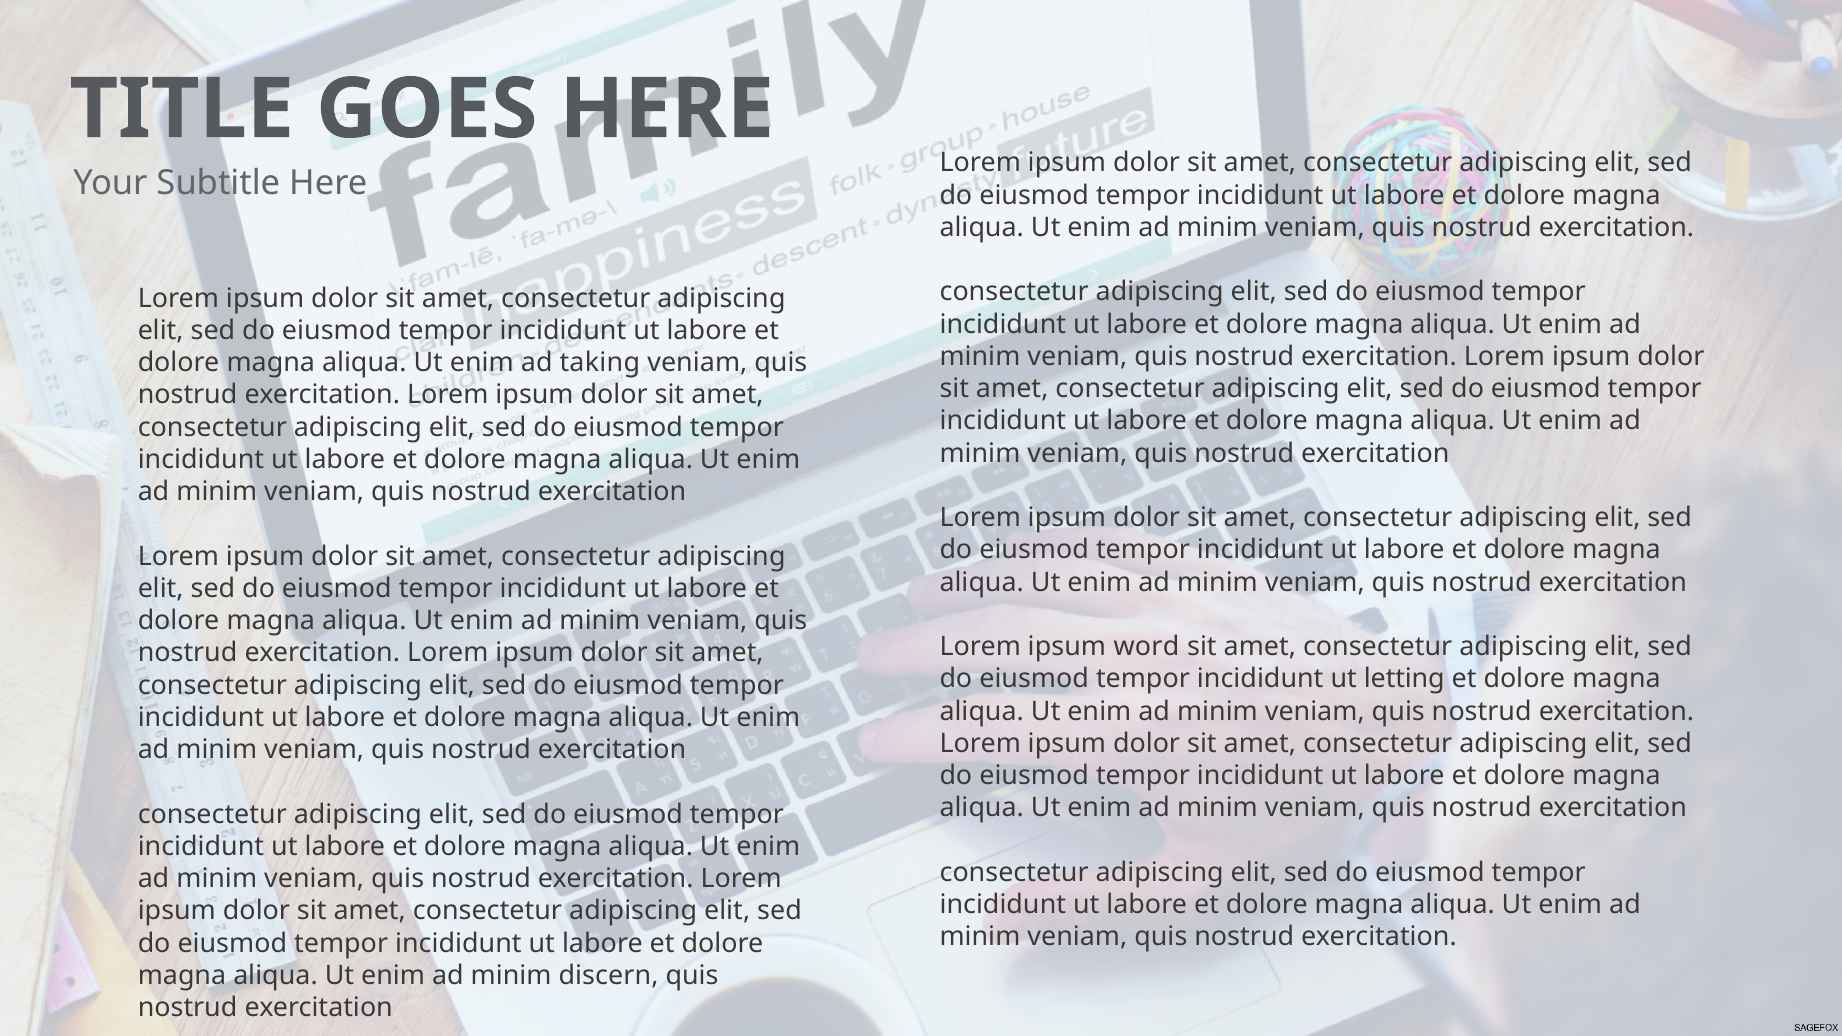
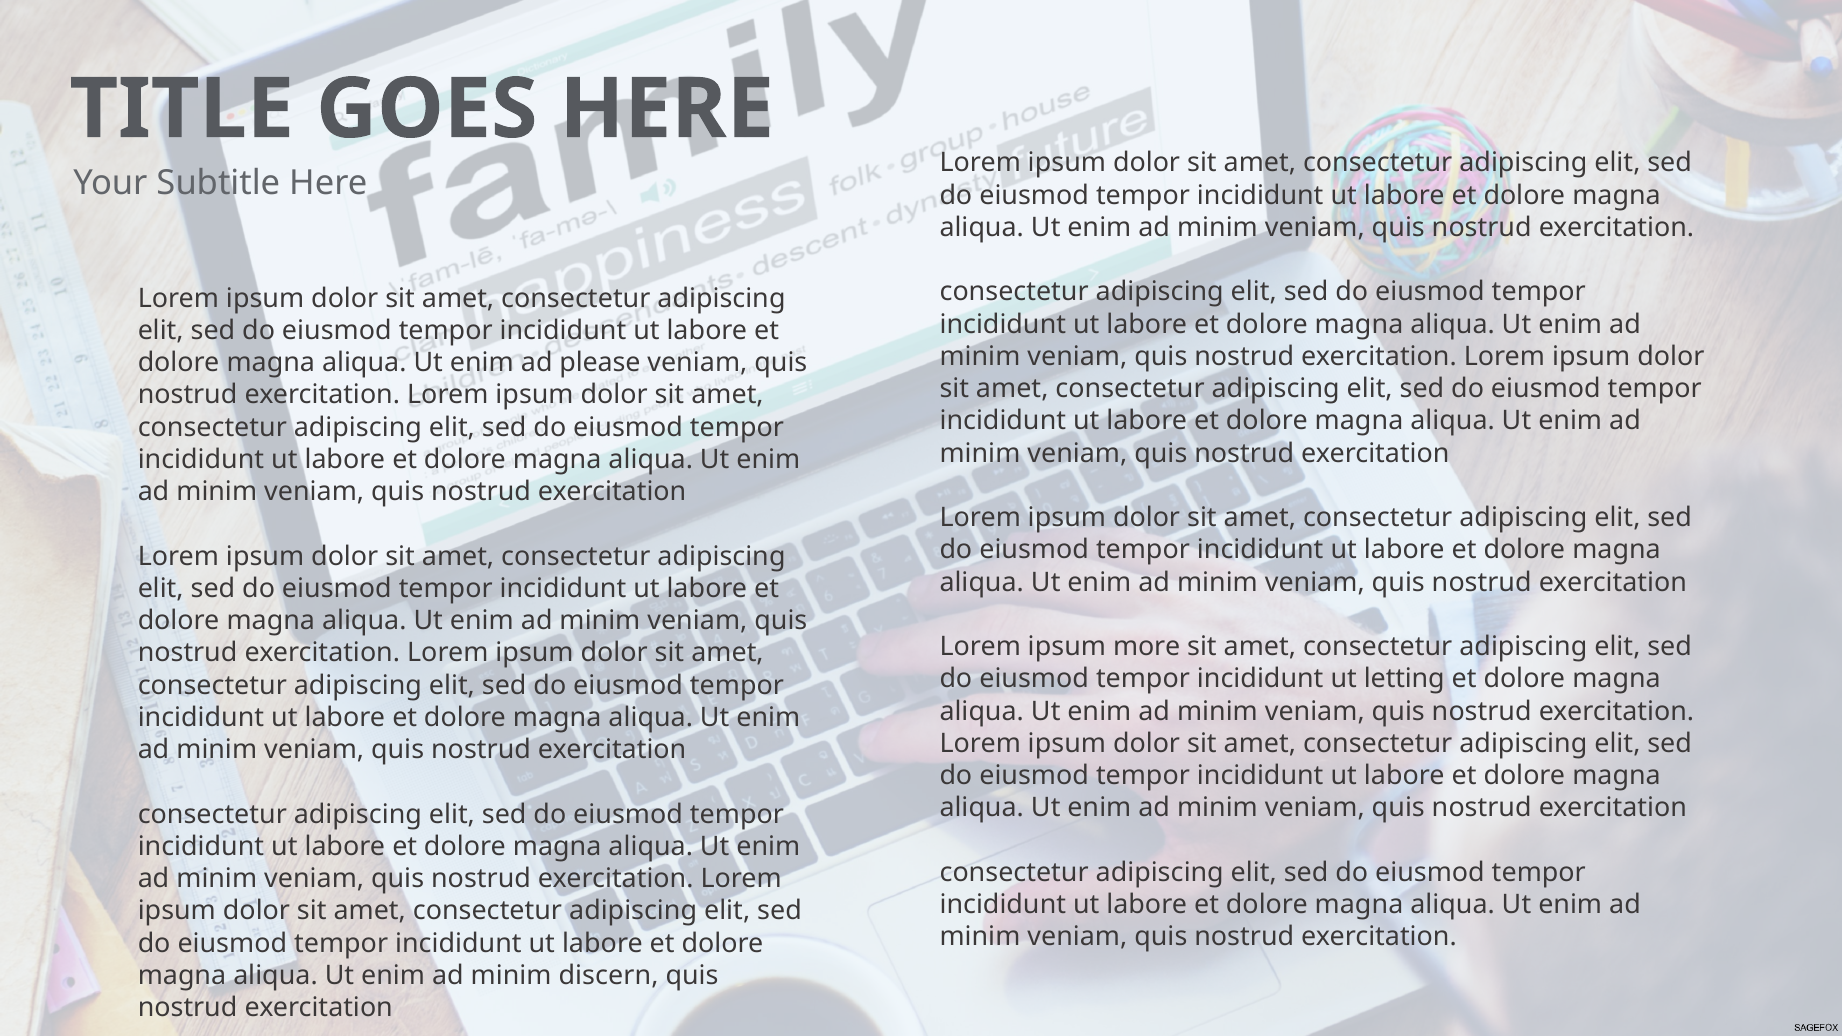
taking: taking -> please
word: word -> more
